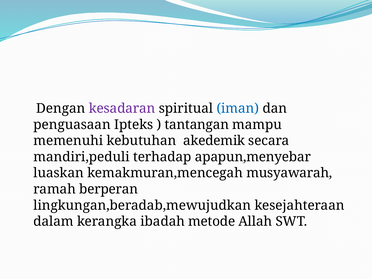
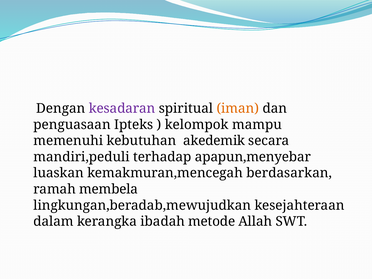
iman colour: blue -> orange
tantangan: tantangan -> kelompok
musyawarah: musyawarah -> berdasarkan
berperan: berperan -> membela
